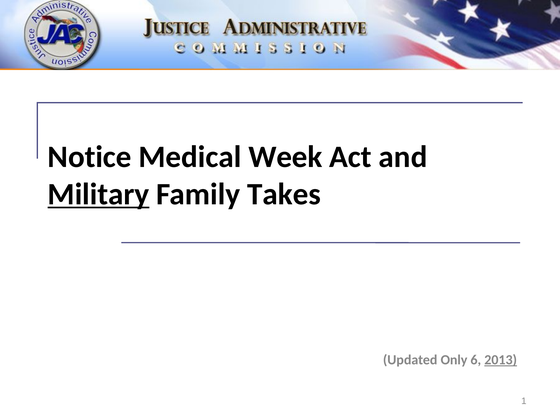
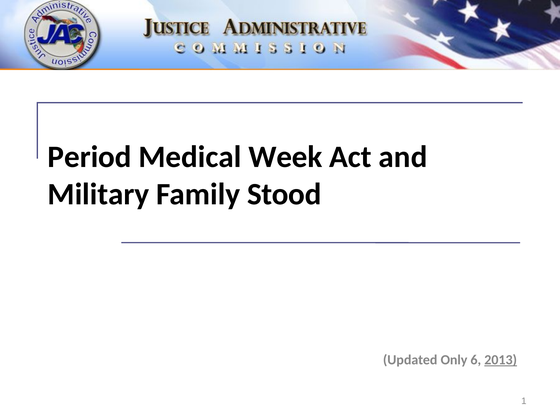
Notice: Notice -> Period
Military underline: present -> none
Takes: Takes -> Stood
